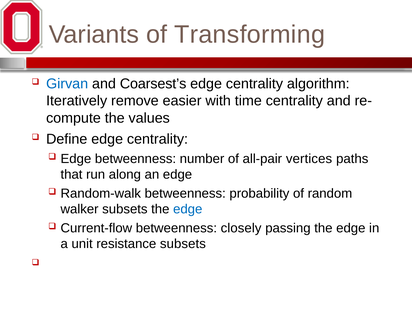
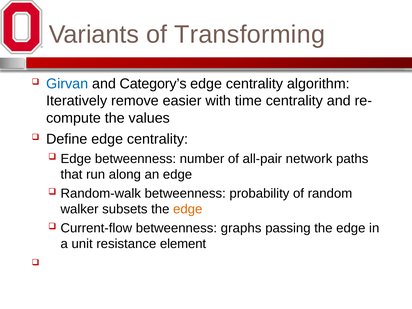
Coarsest’s: Coarsest’s -> Category’s
vertices: vertices -> network
edge at (188, 209) colour: blue -> orange
closely: closely -> graphs
resistance subsets: subsets -> element
